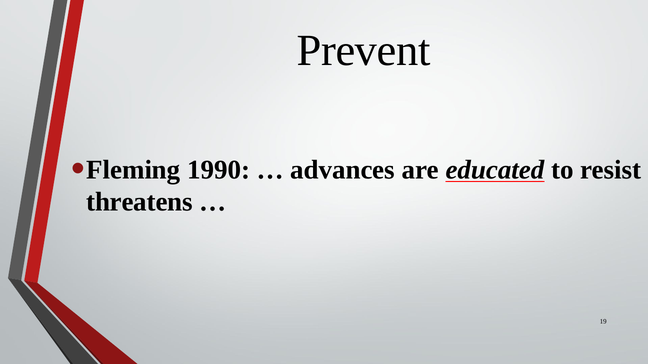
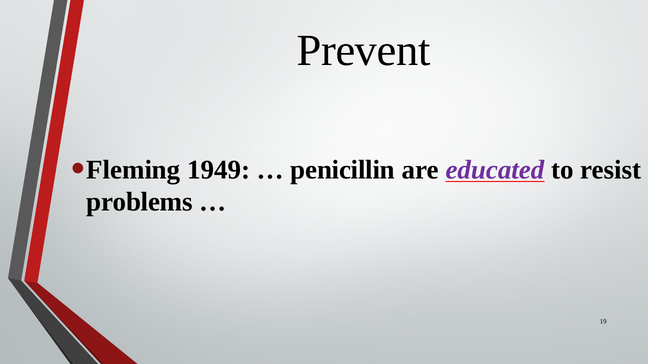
1990: 1990 -> 1949
advances: advances -> penicillin
educated colour: black -> purple
threatens: threatens -> problems
